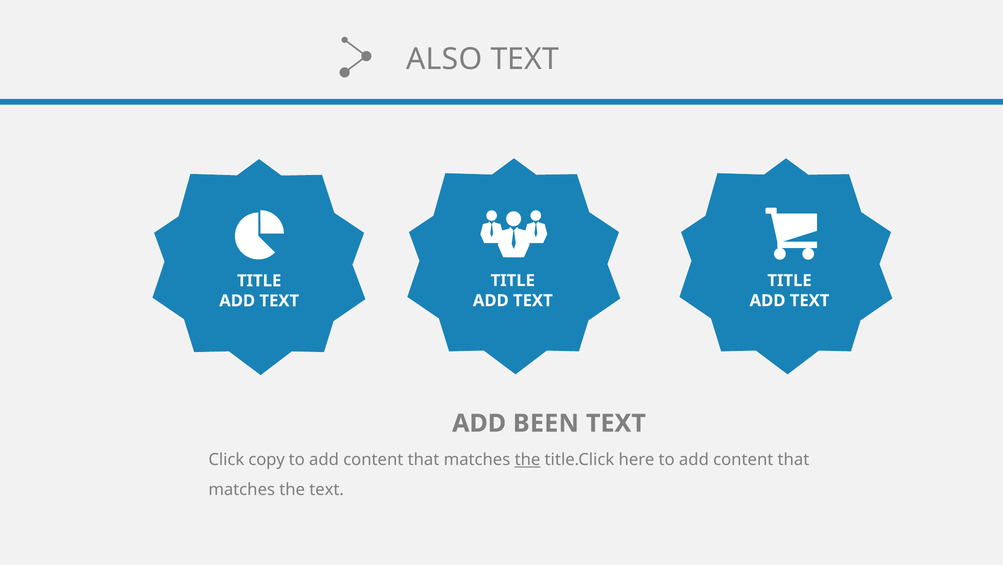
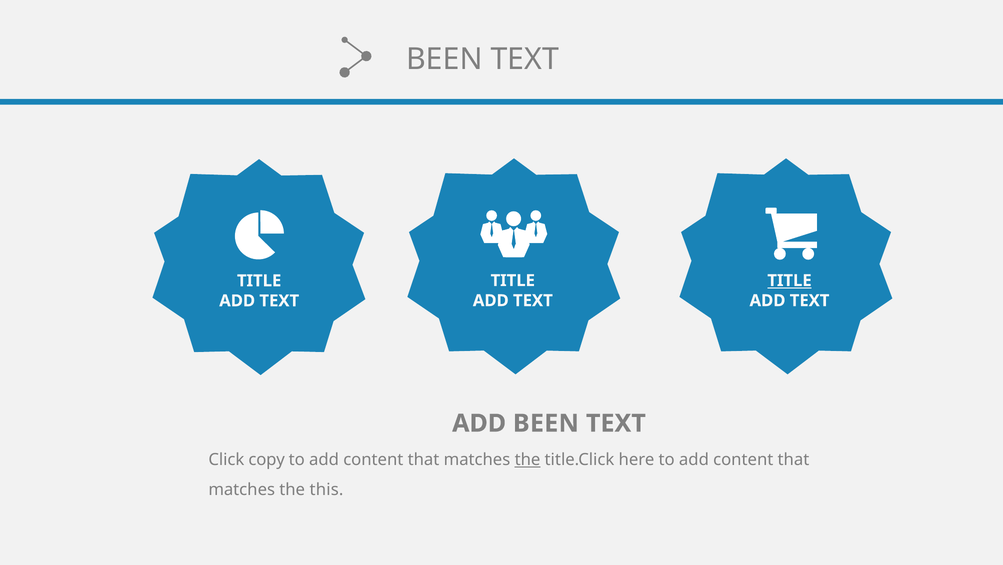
ALSO at (444, 59): ALSO -> BEEN
TITLE at (790, 280) underline: none -> present
the text: text -> this
